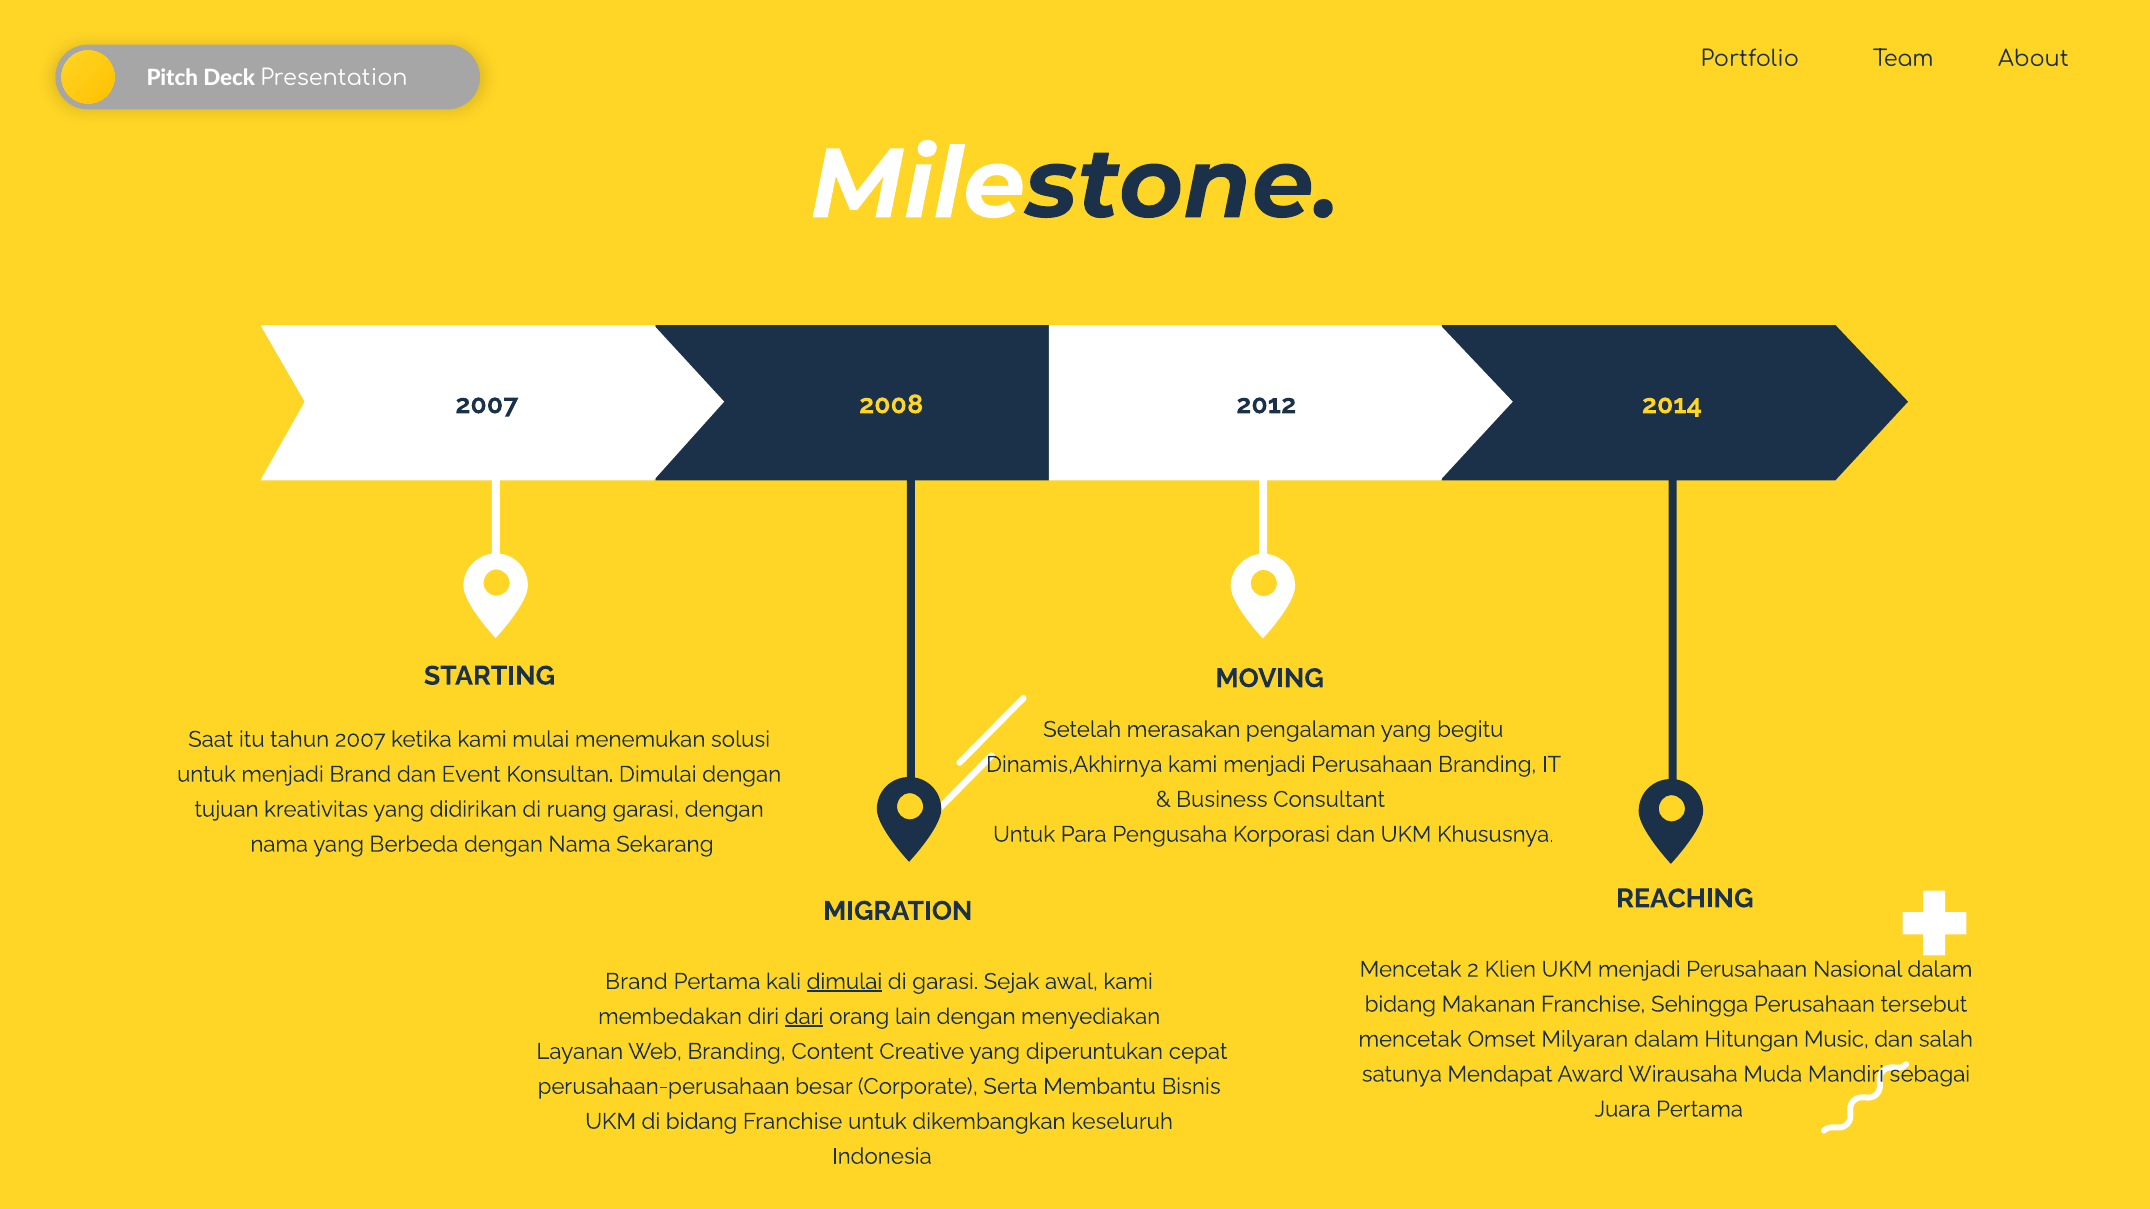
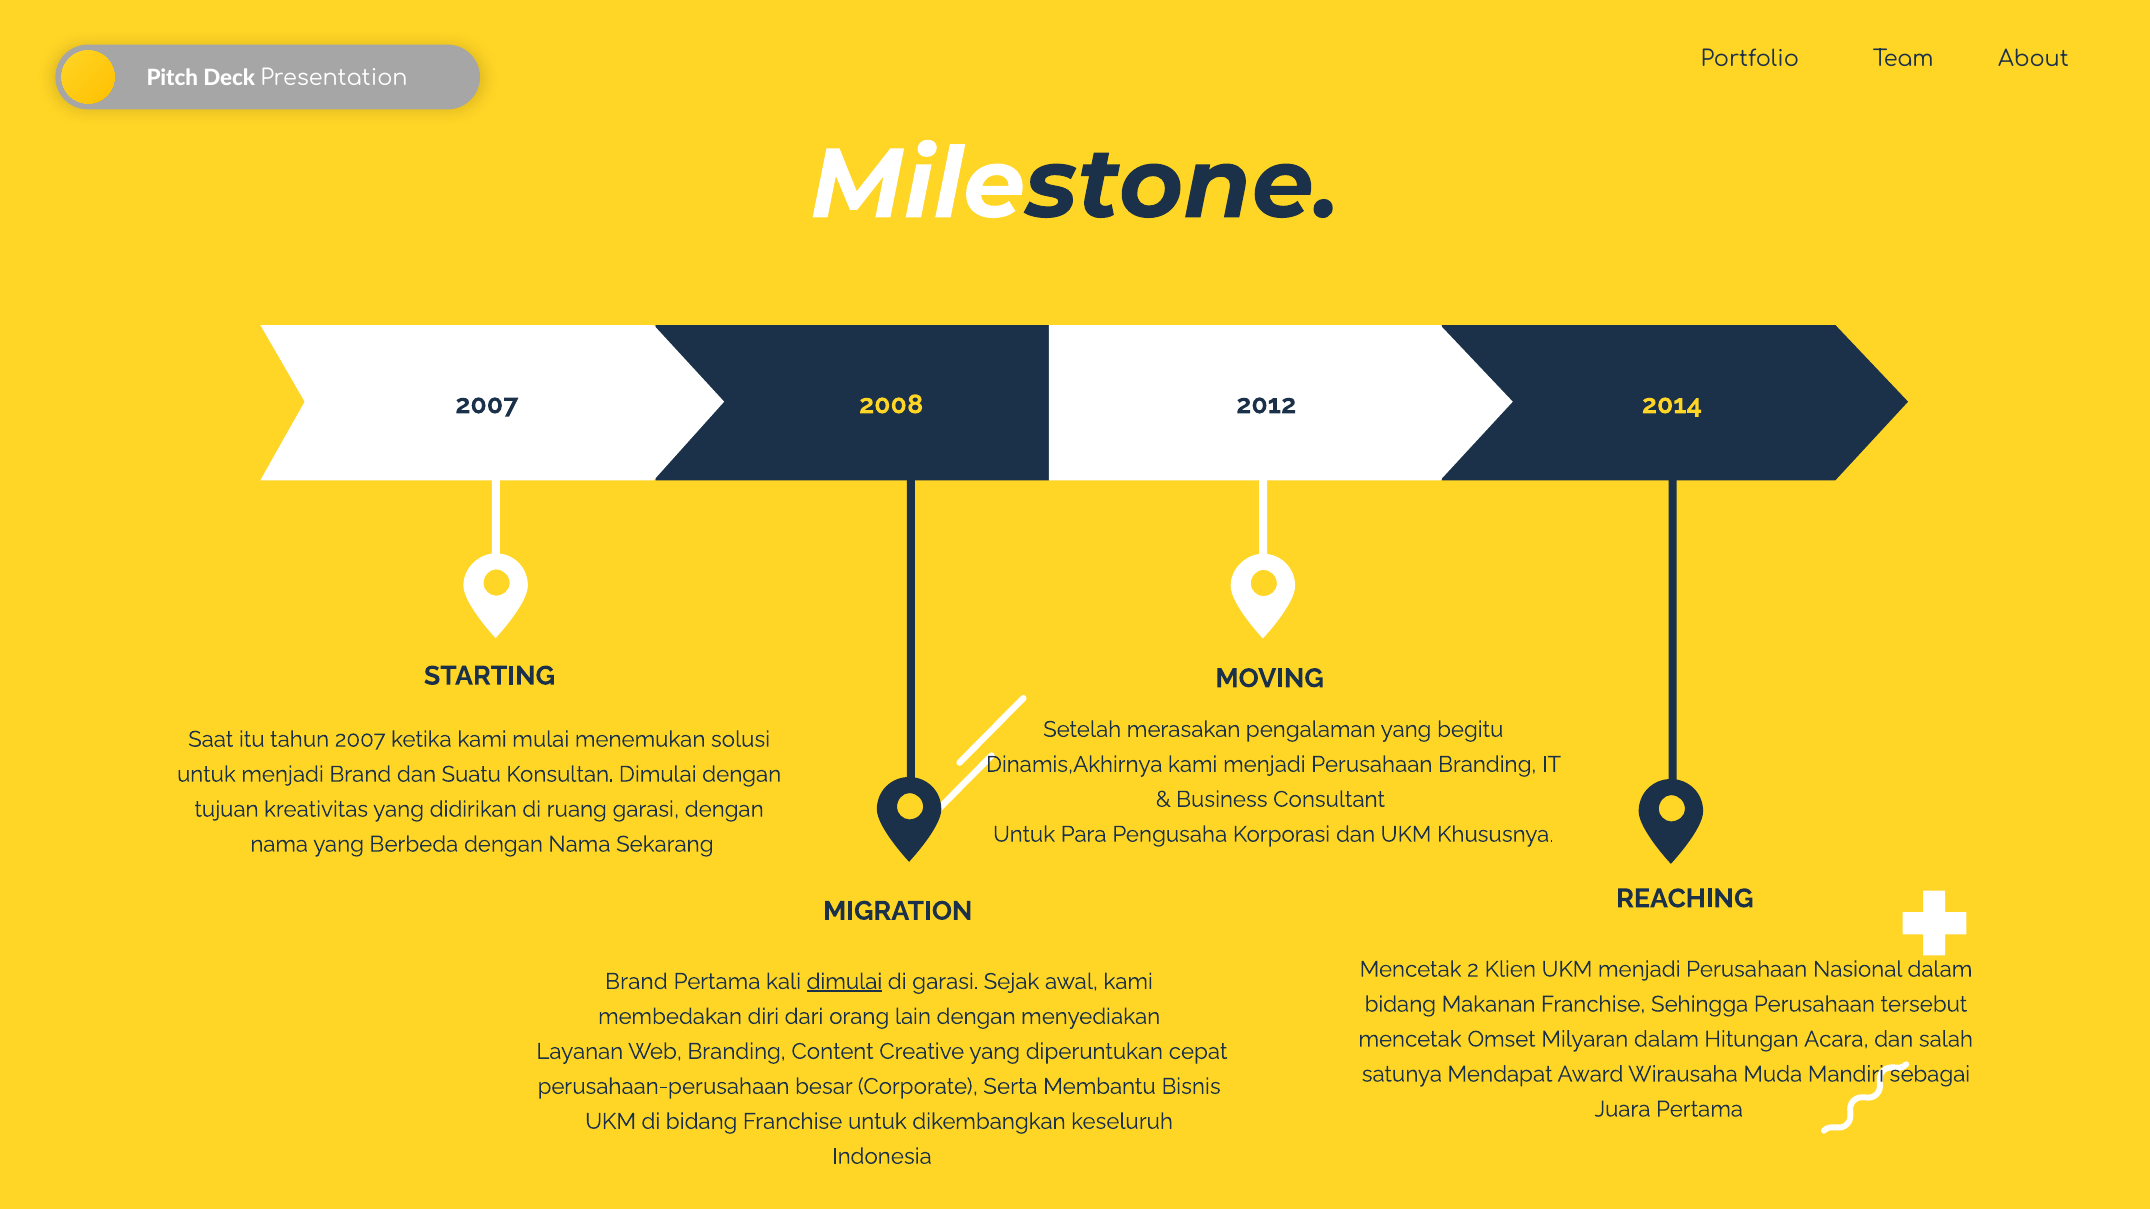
Event: Event -> Suatu
dari underline: present -> none
Music: Music -> Acara
